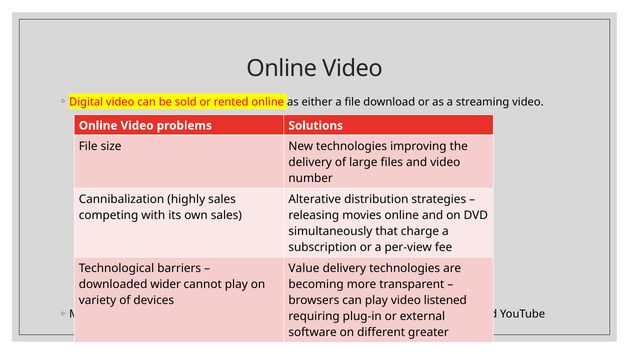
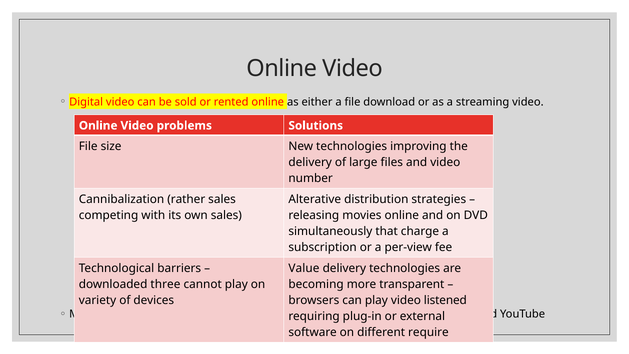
highly: highly -> rather
wider: wider -> three
greater: greater -> require
